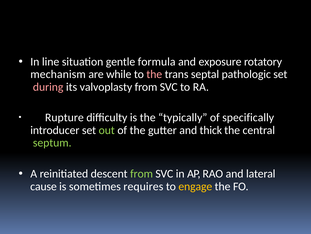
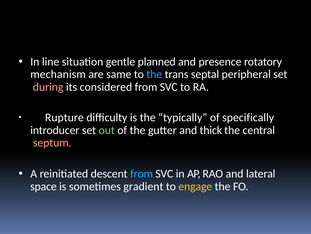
formula: formula -> planned
exposure: exposure -> presence
while: while -> same
the at (154, 74) colour: pink -> light blue
pathologic: pathologic -> peripheral
valvoplasty: valvoplasty -> considered
septum colour: light green -> pink
from at (142, 173) colour: light green -> light blue
cause: cause -> space
requires: requires -> gradient
